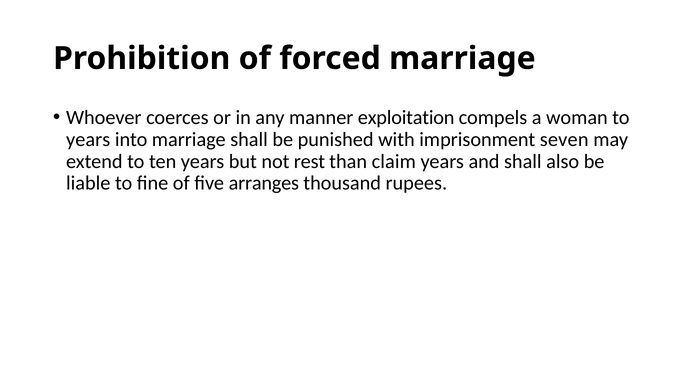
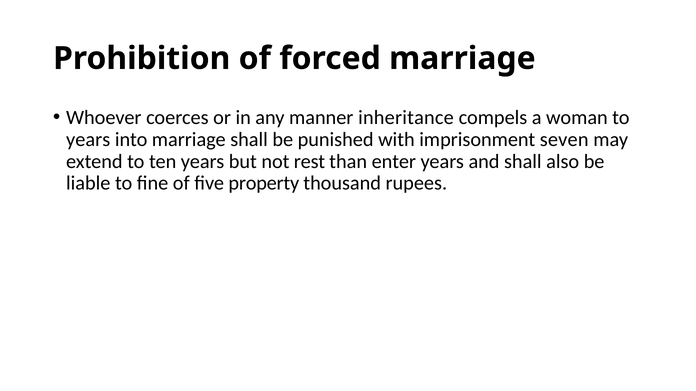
exploitation: exploitation -> inheritance
claim: claim -> enter
arranges: arranges -> property
